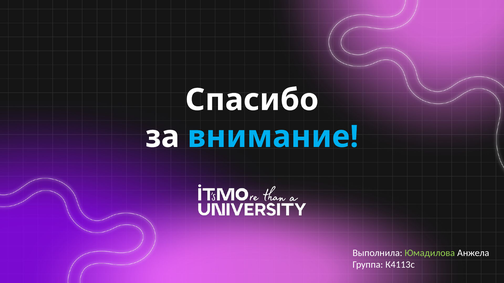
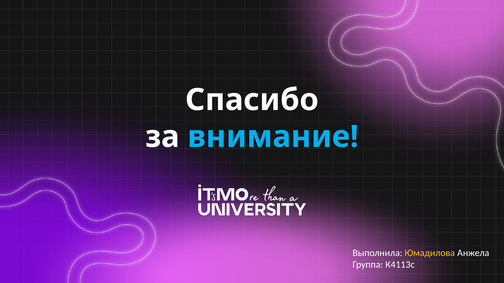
Юмадилова colour: light green -> yellow
